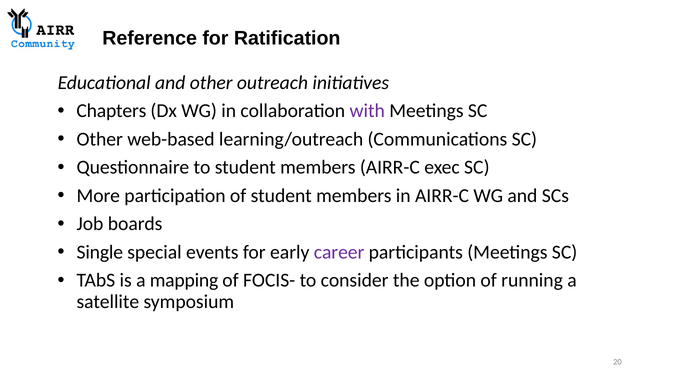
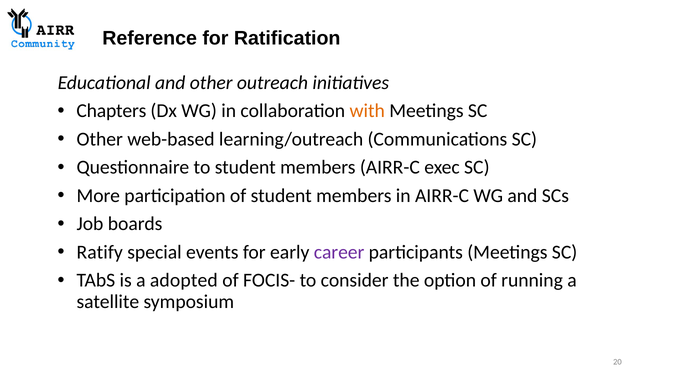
with colour: purple -> orange
Single: Single -> Ratify
mapping: mapping -> adopted
